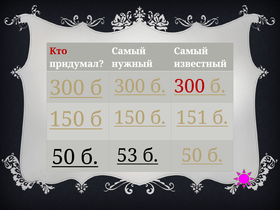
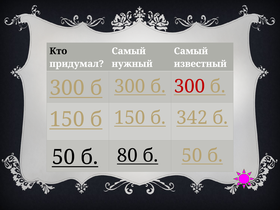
Кто colour: red -> black
151: 151 -> 342
53: 53 -> 80
